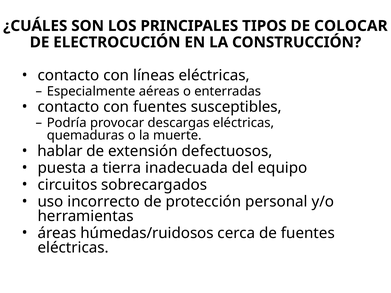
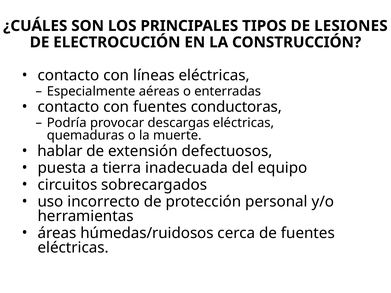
COLOCAR: COLOCAR -> LESIONES
susceptibles: susceptibles -> conductoras
